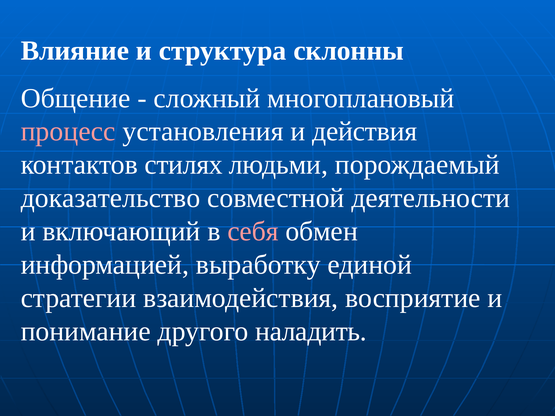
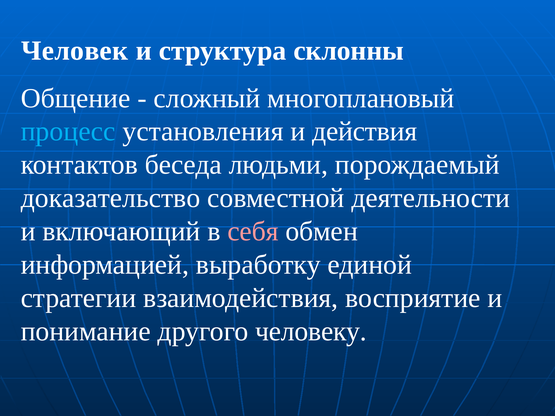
Влияние: Влияние -> Человек
процесс colour: pink -> light blue
стилях: стилях -> беседа
наладить: наладить -> человеку
